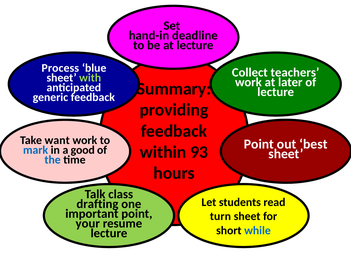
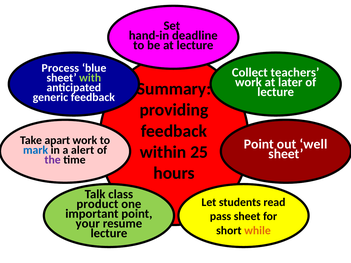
want: want -> apart
best: best -> well
93: 93 -> 25
good: good -> alert
the colour: blue -> purple
drafting: drafting -> product
turn: turn -> pass
while colour: blue -> orange
